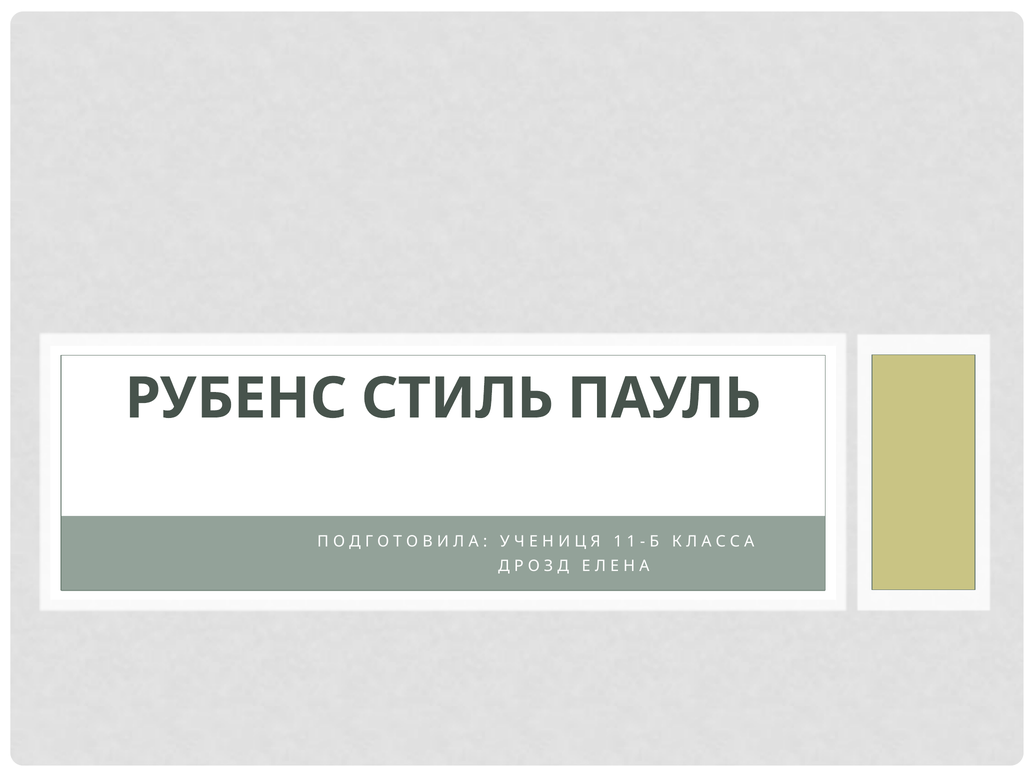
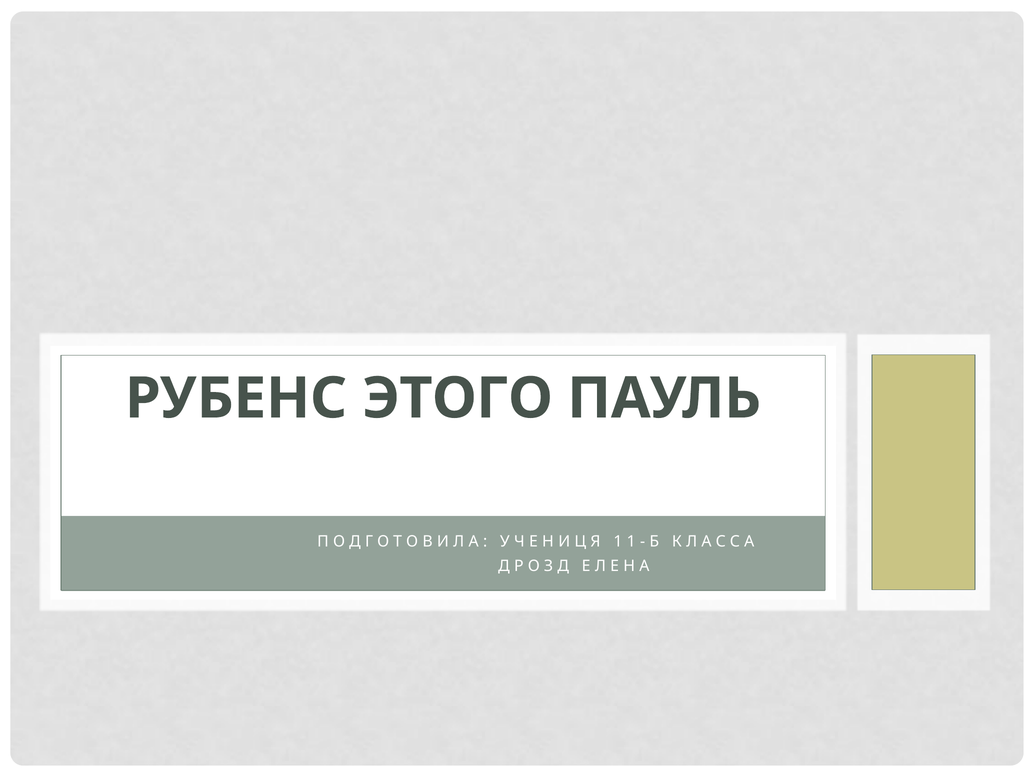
СТИЛЬ: СТИЛЬ -> ЭТОГО
